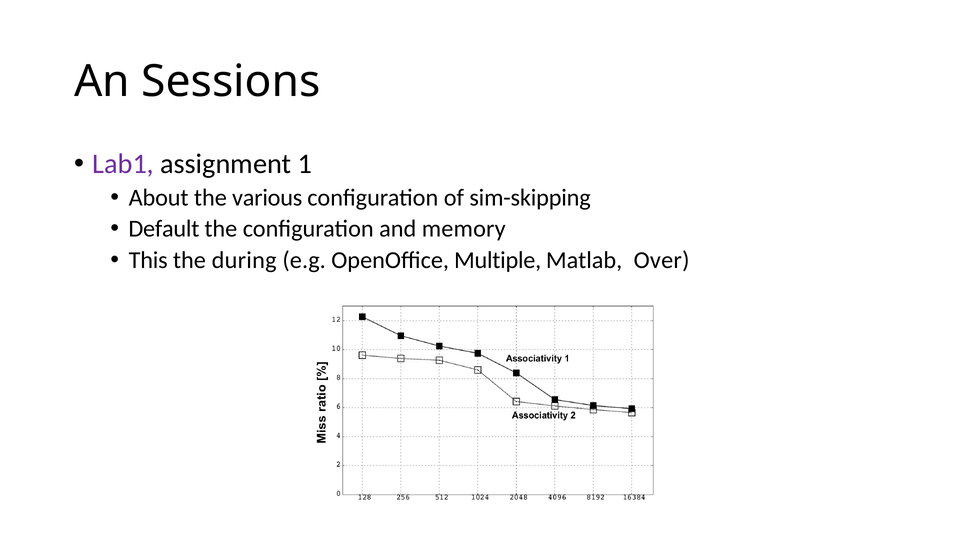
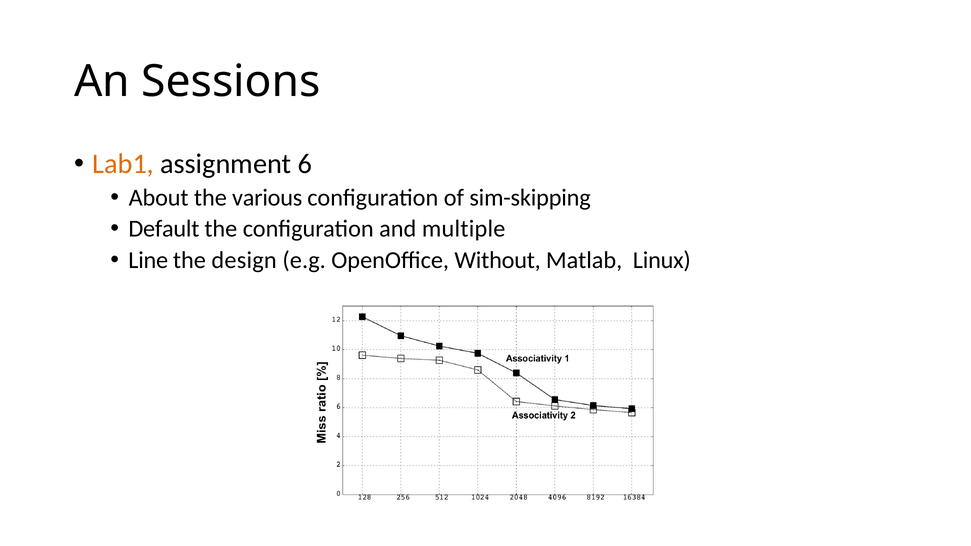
Lab1 colour: purple -> orange
1: 1 -> 6
memory: memory -> multiple
This: This -> Line
during: during -> design
Multiple: Multiple -> Without
Over: Over -> Linux
